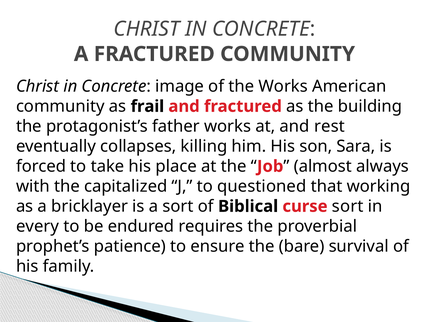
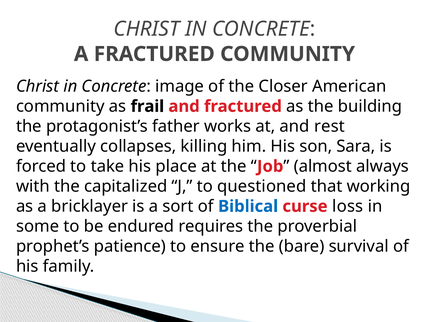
the Works: Works -> Closer
Biblical colour: black -> blue
curse sort: sort -> loss
every: every -> some
